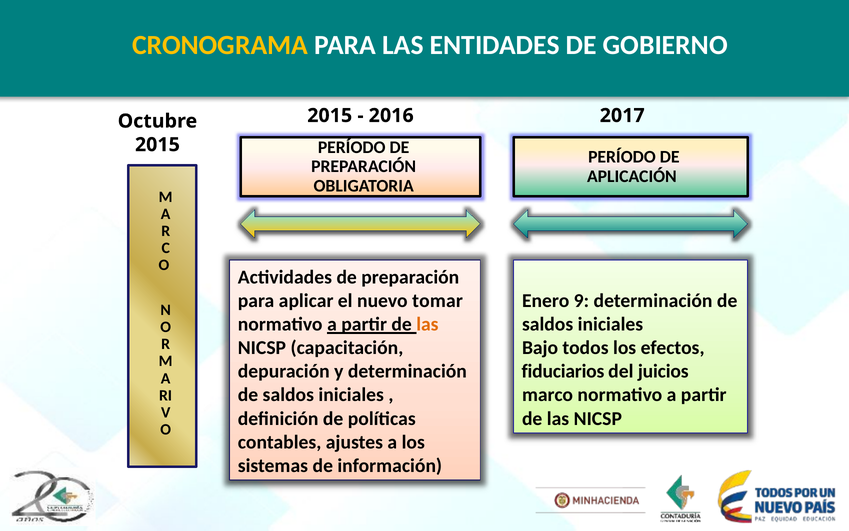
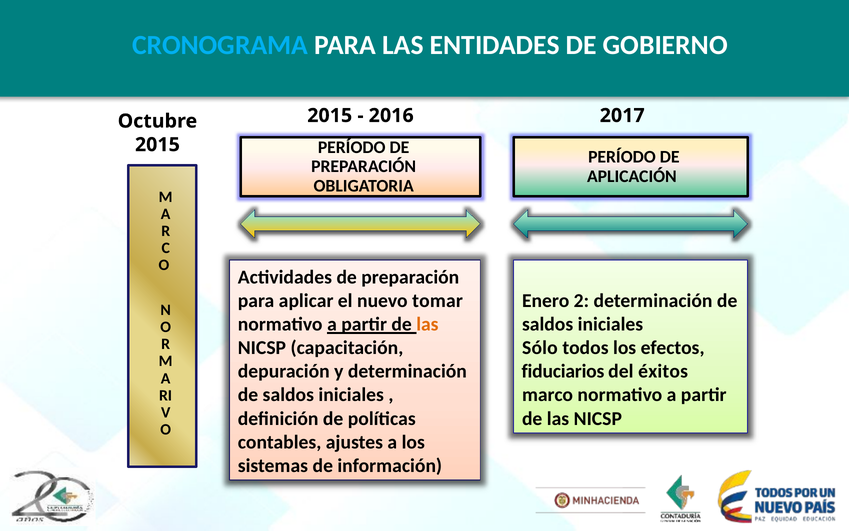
CRONOGRAMA colour: yellow -> light blue
9: 9 -> 2
Bajo: Bajo -> Sólo
juicios: juicios -> éxitos
